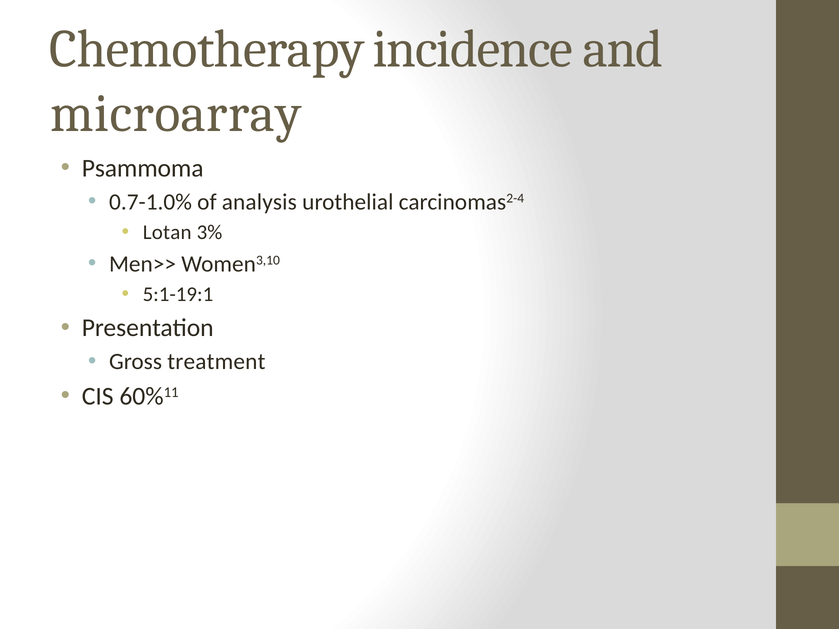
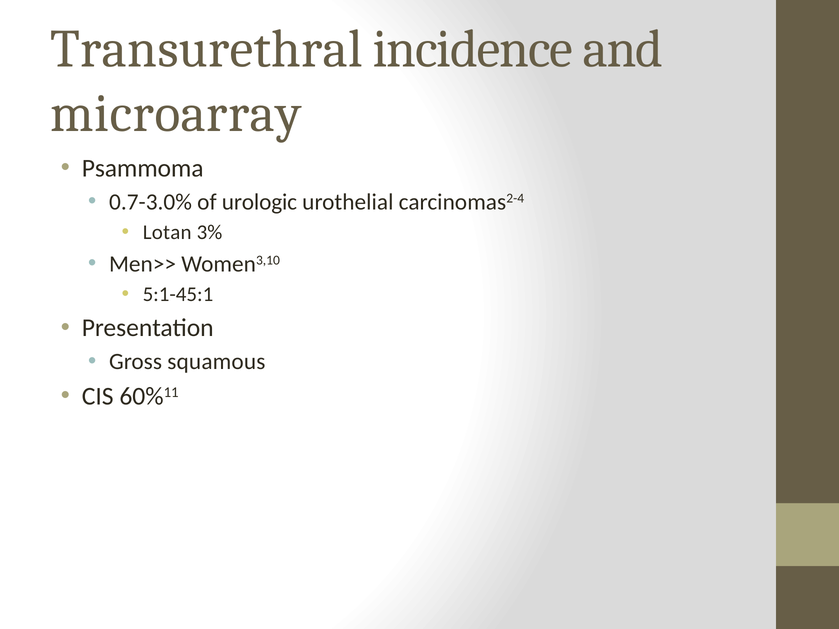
Chemotherapy: Chemotherapy -> Transurethral
0.7-1.0%: 0.7-1.0% -> 0.7-3.0%
analysis: analysis -> urologic
5:1-19:1: 5:1-19:1 -> 5:1-45:1
treatment: treatment -> squamous
